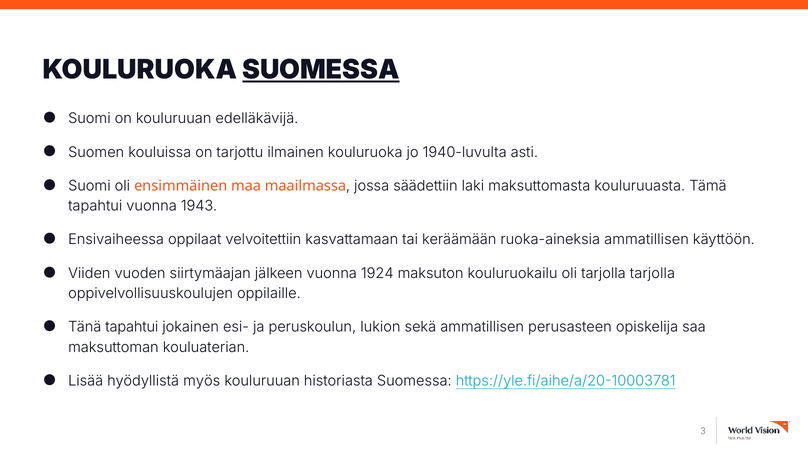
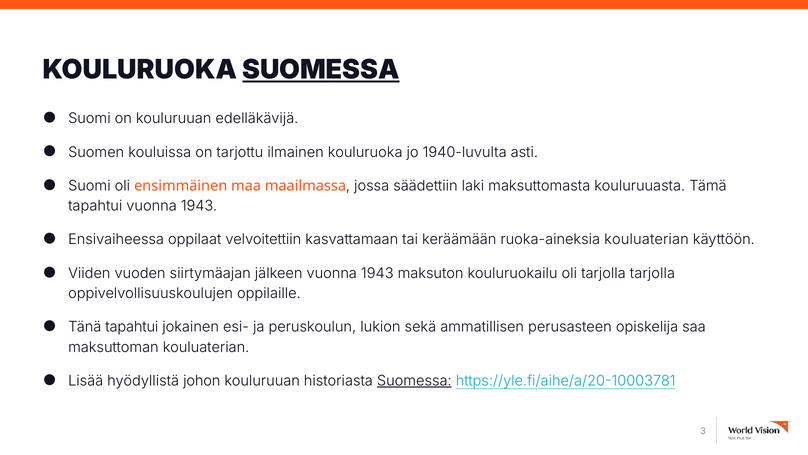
ruoka-aineksia ammatillisen: ammatillisen -> kouluaterian
jälkeen vuonna 1924: 1924 -> 1943
myös: myös -> johon
Suomessa at (414, 380) underline: none -> present
